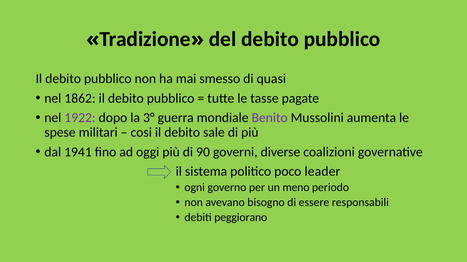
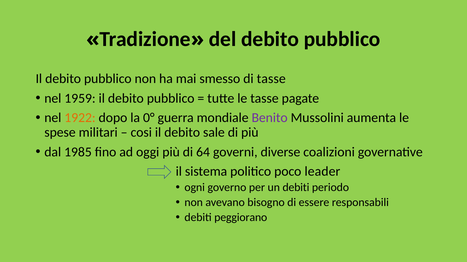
di quasi: quasi -> tasse
1862: 1862 -> 1959
1922 colour: purple -> orange
3°: 3° -> 0°
1941: 1941 -> 1985
90: 90 -> 64
un meno: meno -> debiti
